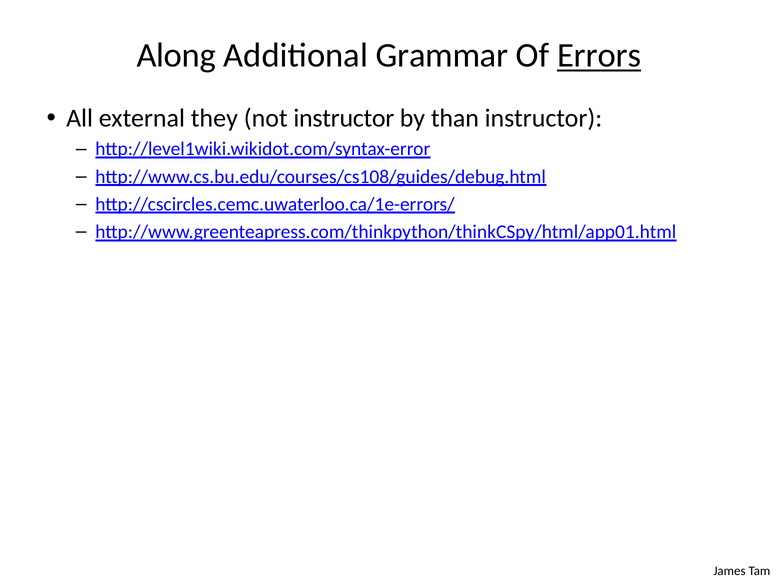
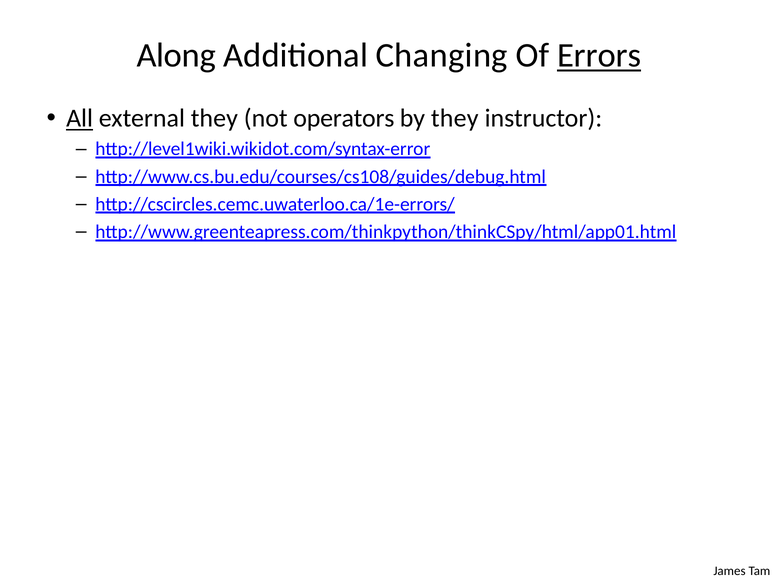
Grammar: Grammar -> Changing
All underline: none -> present
not instructor: instructor -> operators
by than: than -> they
